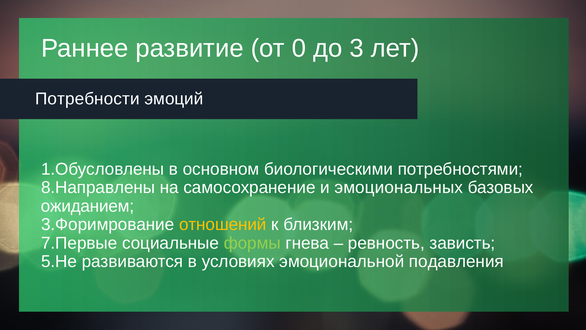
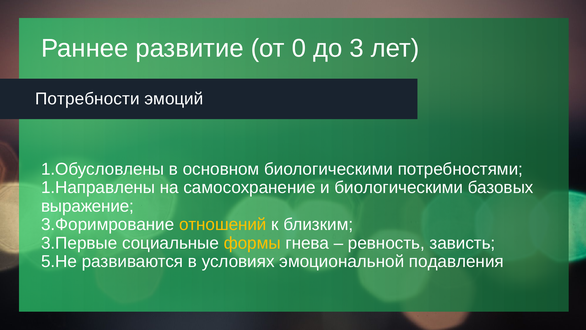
8.Направлены: 8.Направлены -> 1.Направлены
и эмоциональных: эмоциональных -> биологическими
ожиданием: ожиданием -> выражение
7.Первые: 7.Первые -> 3.Первые
формы colour: light green -> yellow
